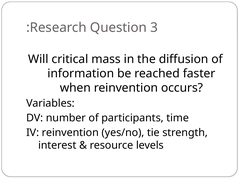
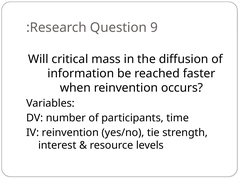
3: 3 -> 9
